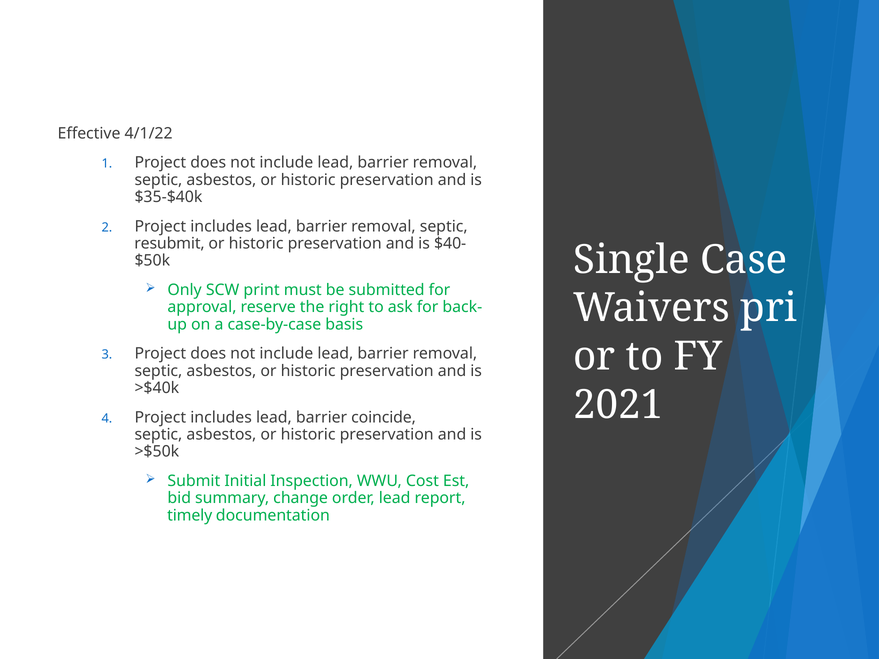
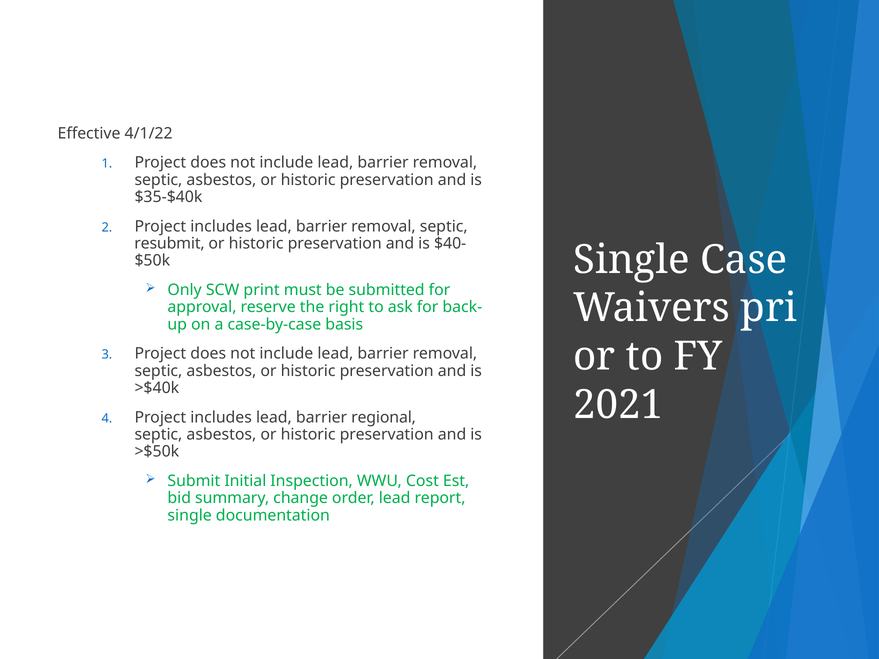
coincide: coincide -> regional
timely at (190, 516): timely -> single
